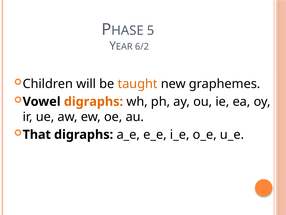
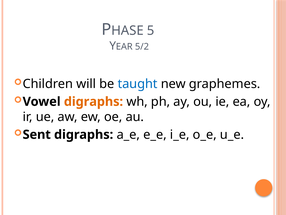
6/2: 6/2 -> 5/2
taught colour: orange -> blue
That: That -> Sent
